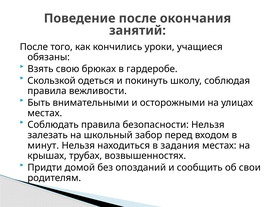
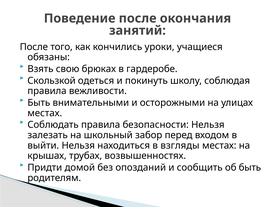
минут: минут -> выйти
задания: задания -> взгляды
об свои: свои -> быть
